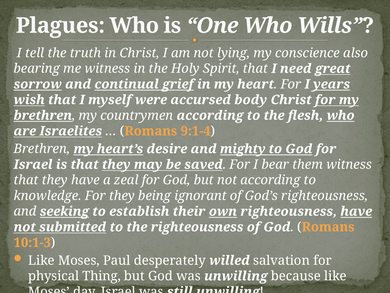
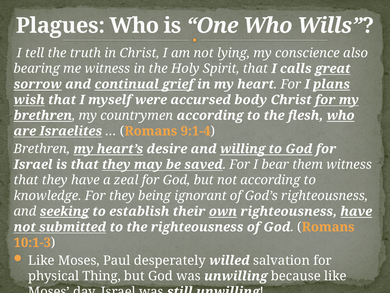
need: need -> calls
years: years -> plans
mighty: mighty -> willing
